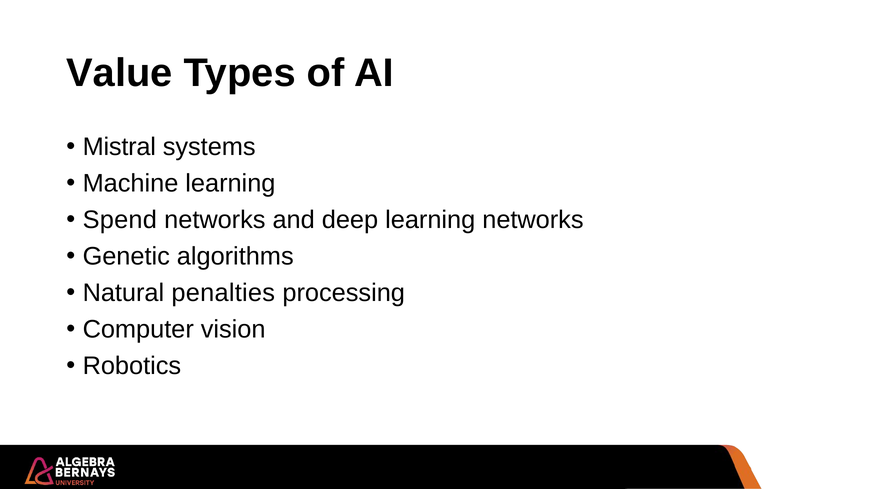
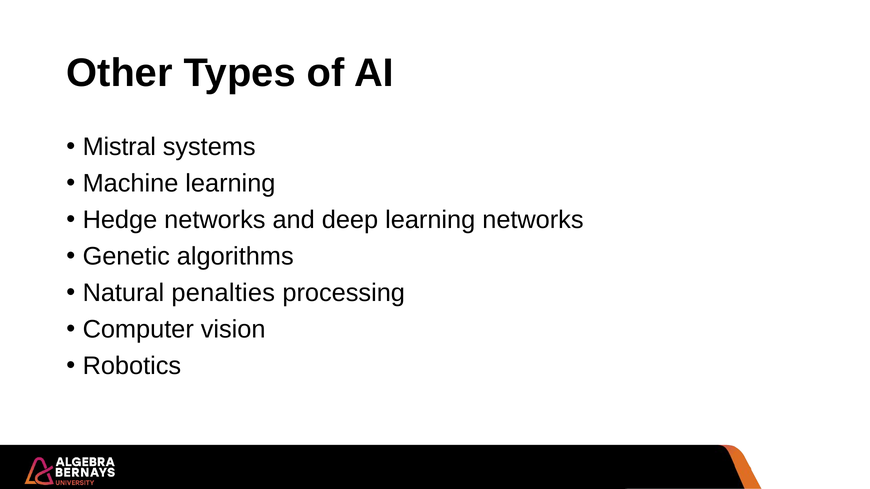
Value: Value -> Other
Spend: Spend -> Hedge
